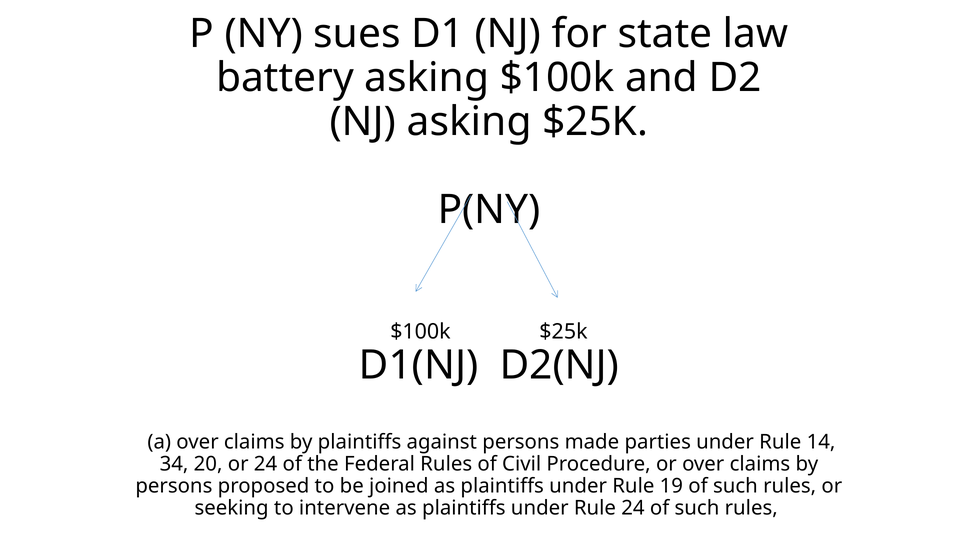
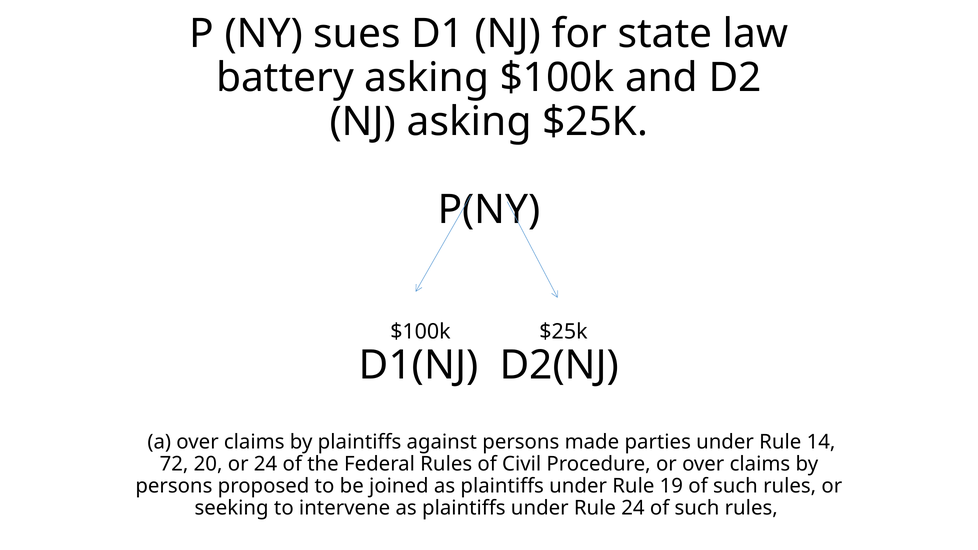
34: 34 -> 72
